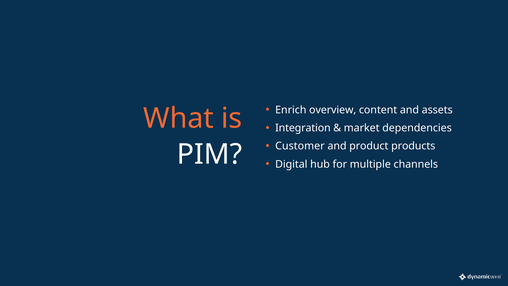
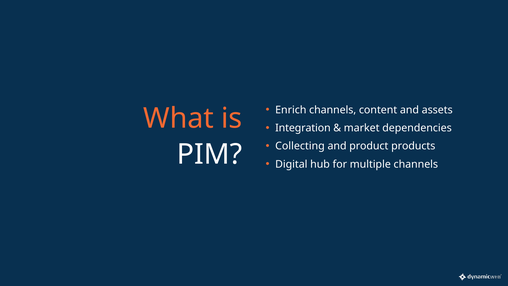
Enrich overview: overview -> channels
Customer: Customer -> Collecting
